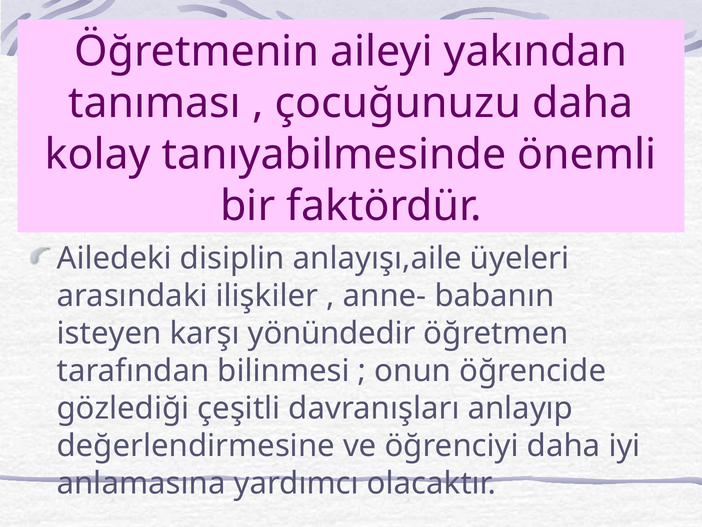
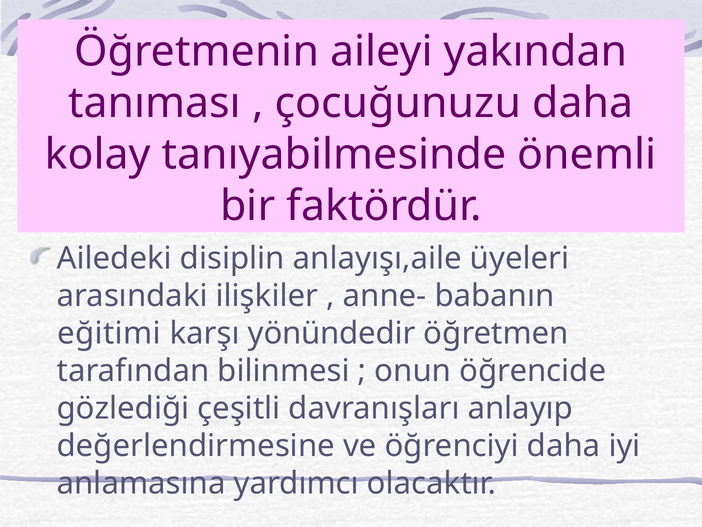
isteyen: isteyen -> eğitimi
